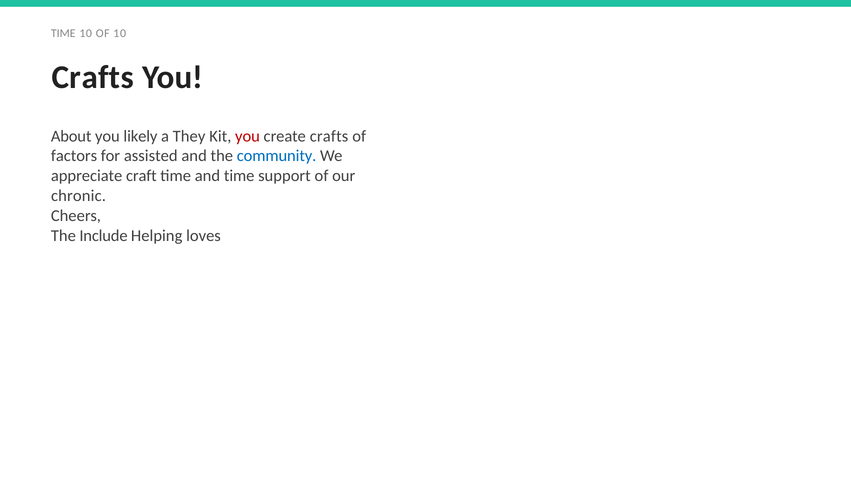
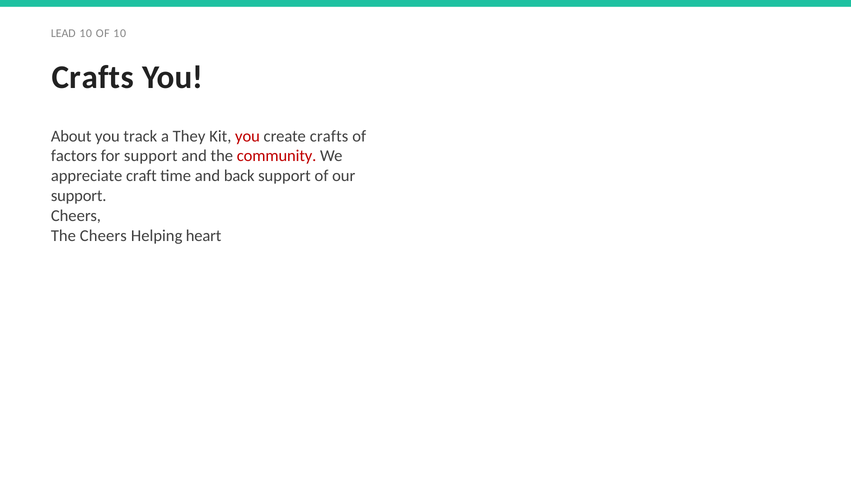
TIME at (63, 33): TIME -> LEAD
likely: likely -> track
for assisted: assisted -> support
community colour: blue -> red
and time: time -> back
chronic at (79, 196): chronic -> support
The Include: Include -> Cheers
loves: loves -> heart
